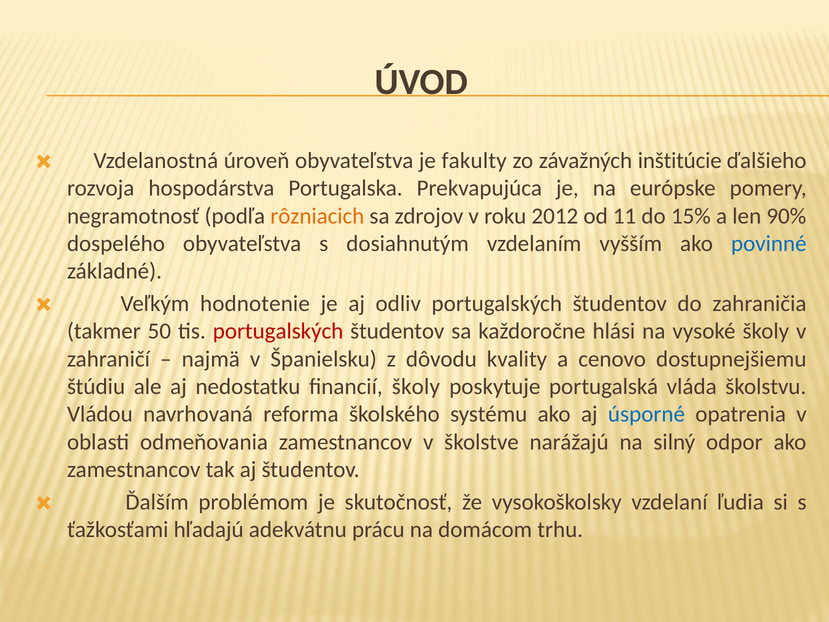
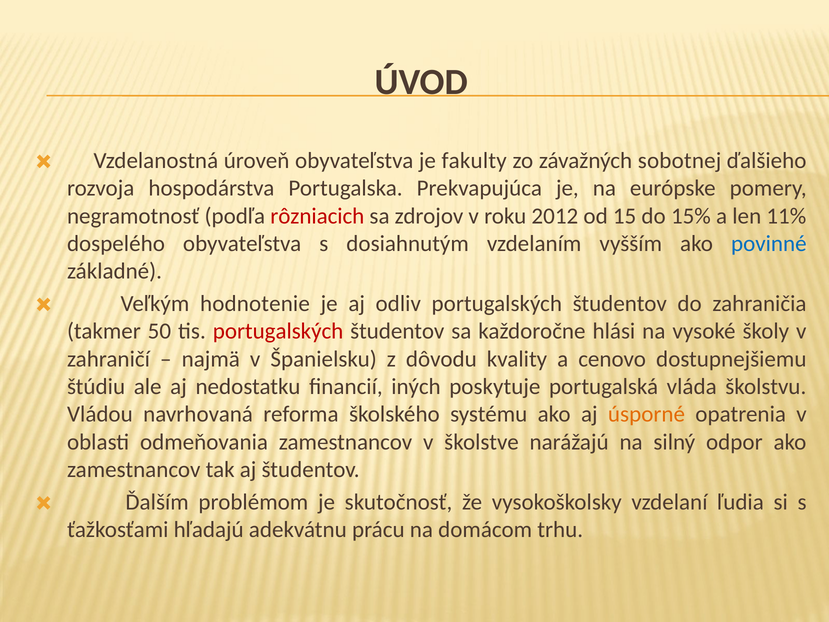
inštitúcie: inštitúcie -> sobotnej
rôzniacich colour: orange -> red
11: 11 -> 15
90%: 90% -> 11%
financií školy: školy -> iných
úsporné colour: blue -> orange
